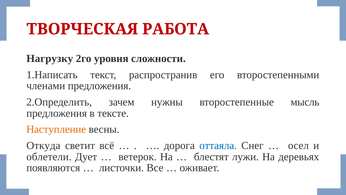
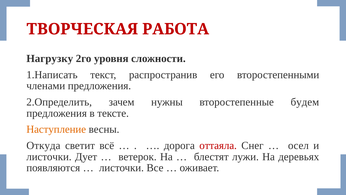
мысль: мысль -> будем
оттаяла colour: blue -> red
облетели at (49, 156): облетели -> листочки
